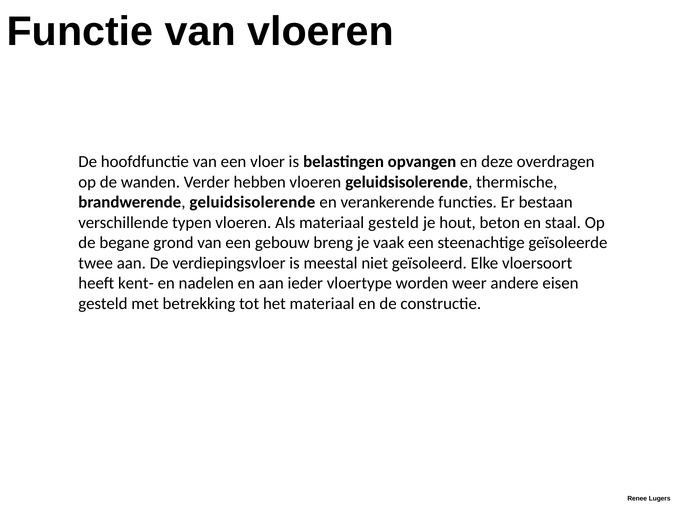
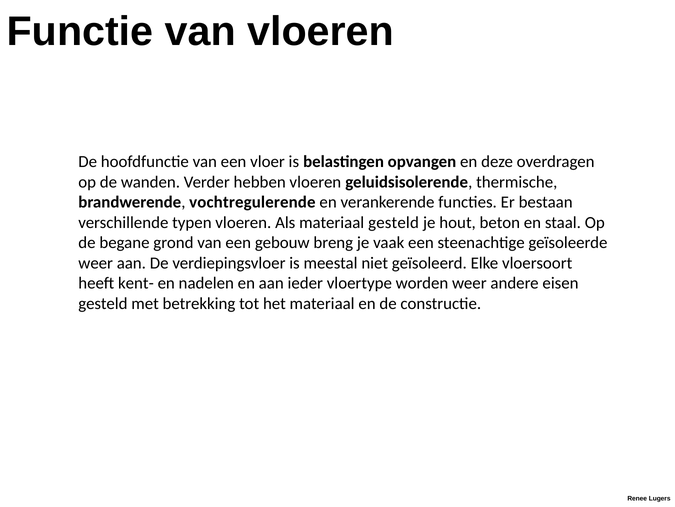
brandwerende geluidsisolerende: geluidsisolerende -> vochtregulerende
twee at (96, 263): twee -> weer
